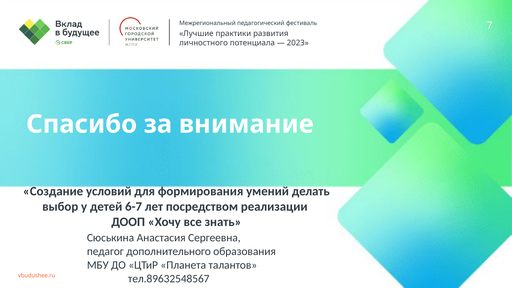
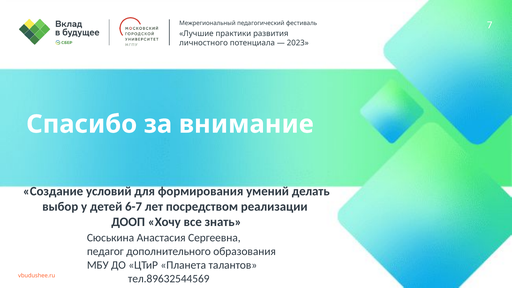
тел.89632548567: тел.89632548567 -> тел.89632544569
